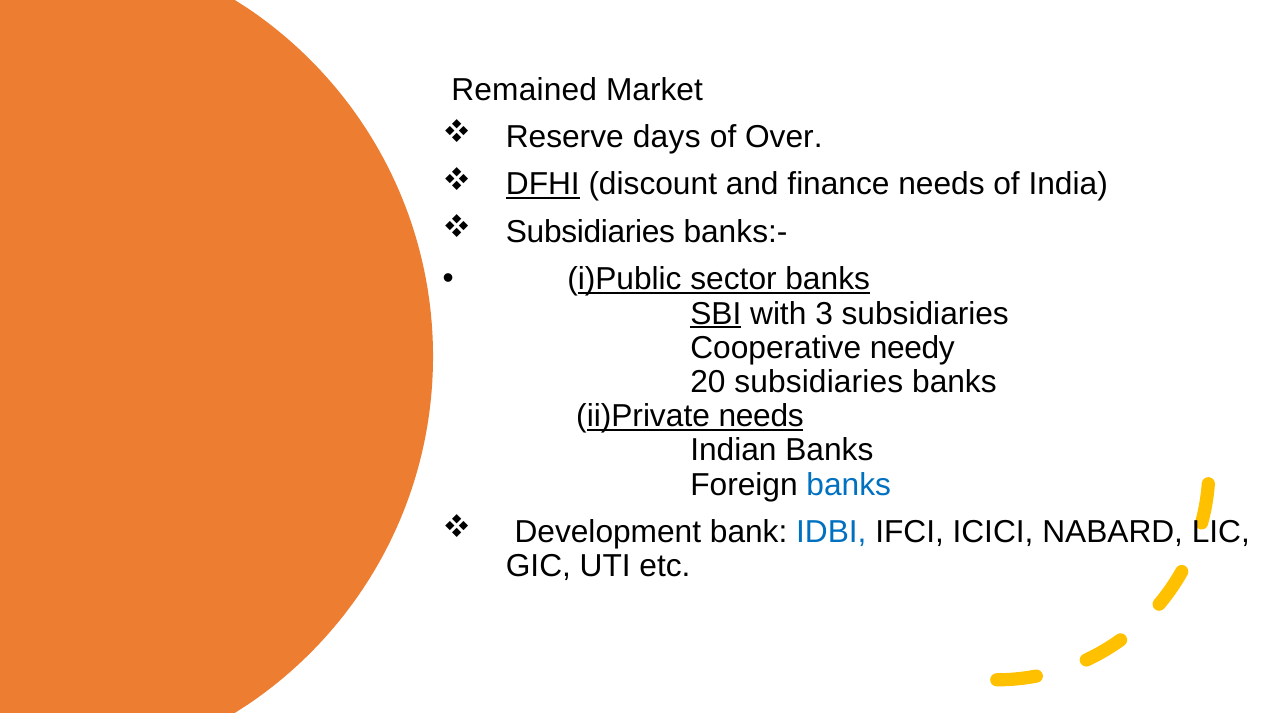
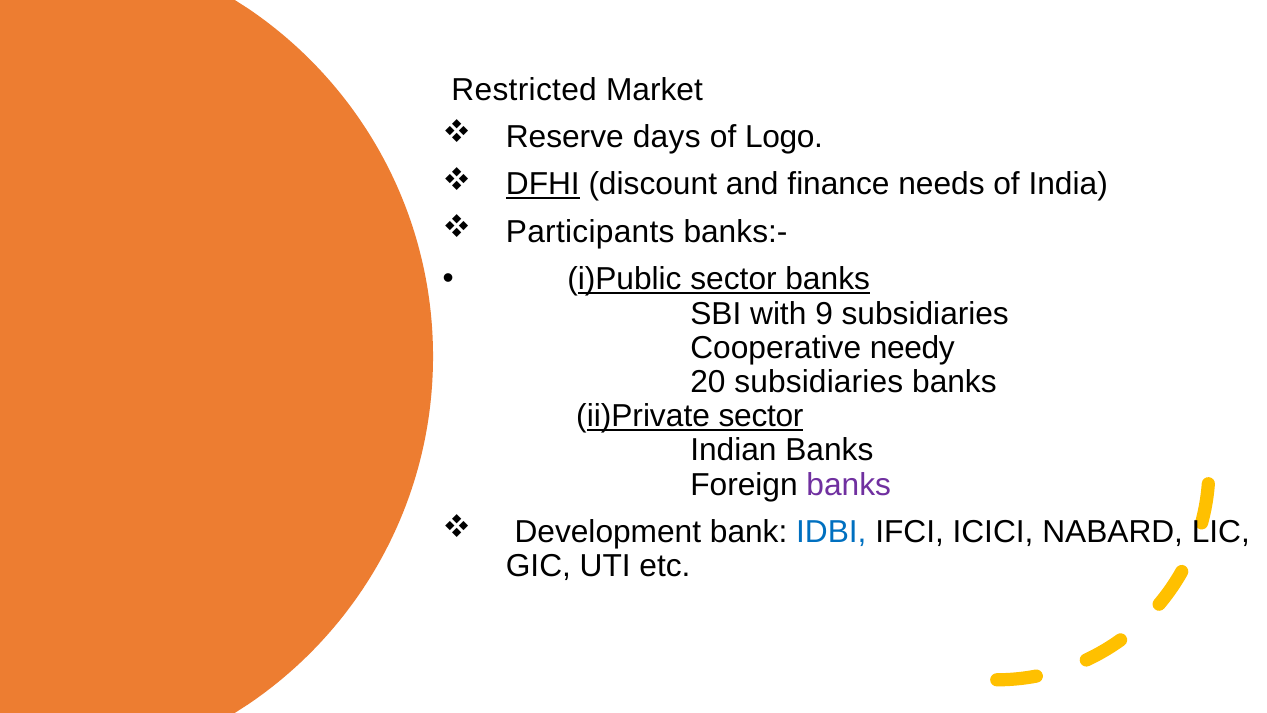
Remained: Remained -> Restricted
Over: Over -> Logo
Subsidiaries at (590, 232): Subsidiaries -> Participants
SBI underline: present -> none
3: 3 -> 9
ii)Private needs: needs -> sector
banks at (849, 484) colour: blue -> purple
